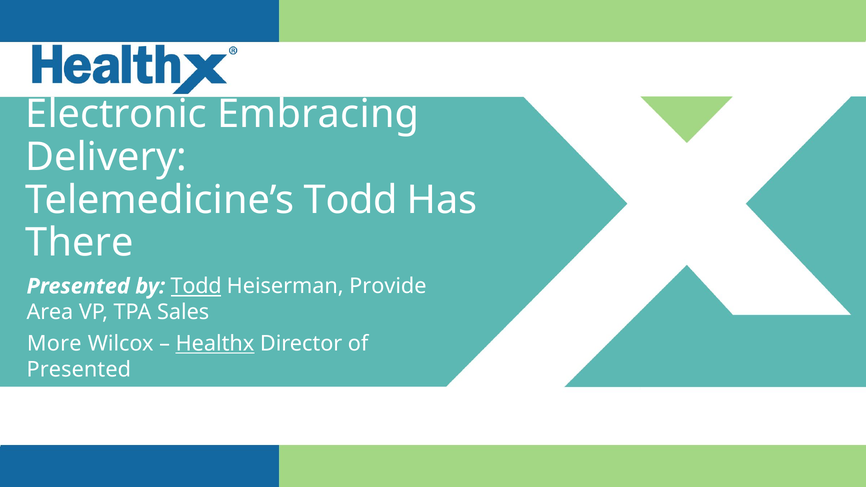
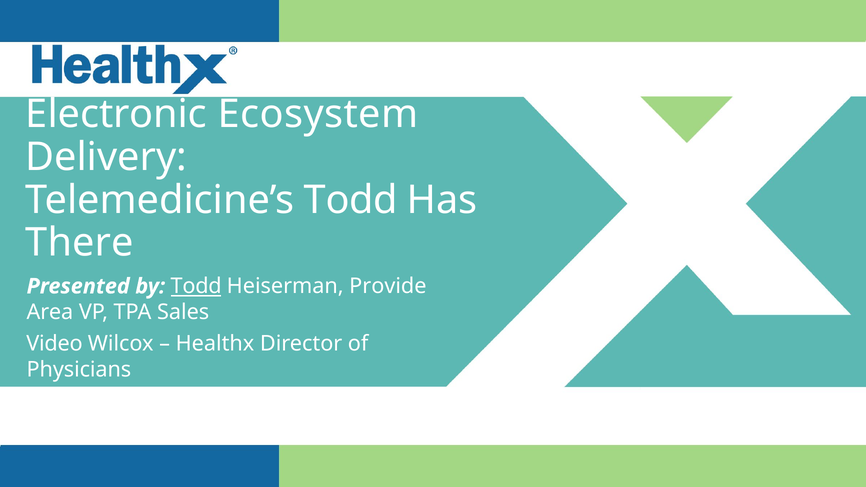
Embracing: Embracing -> Ecosystem
More: More -> Video
Healthx underline: present -> none
Presented at (79, 370): Presented -> Physicians
